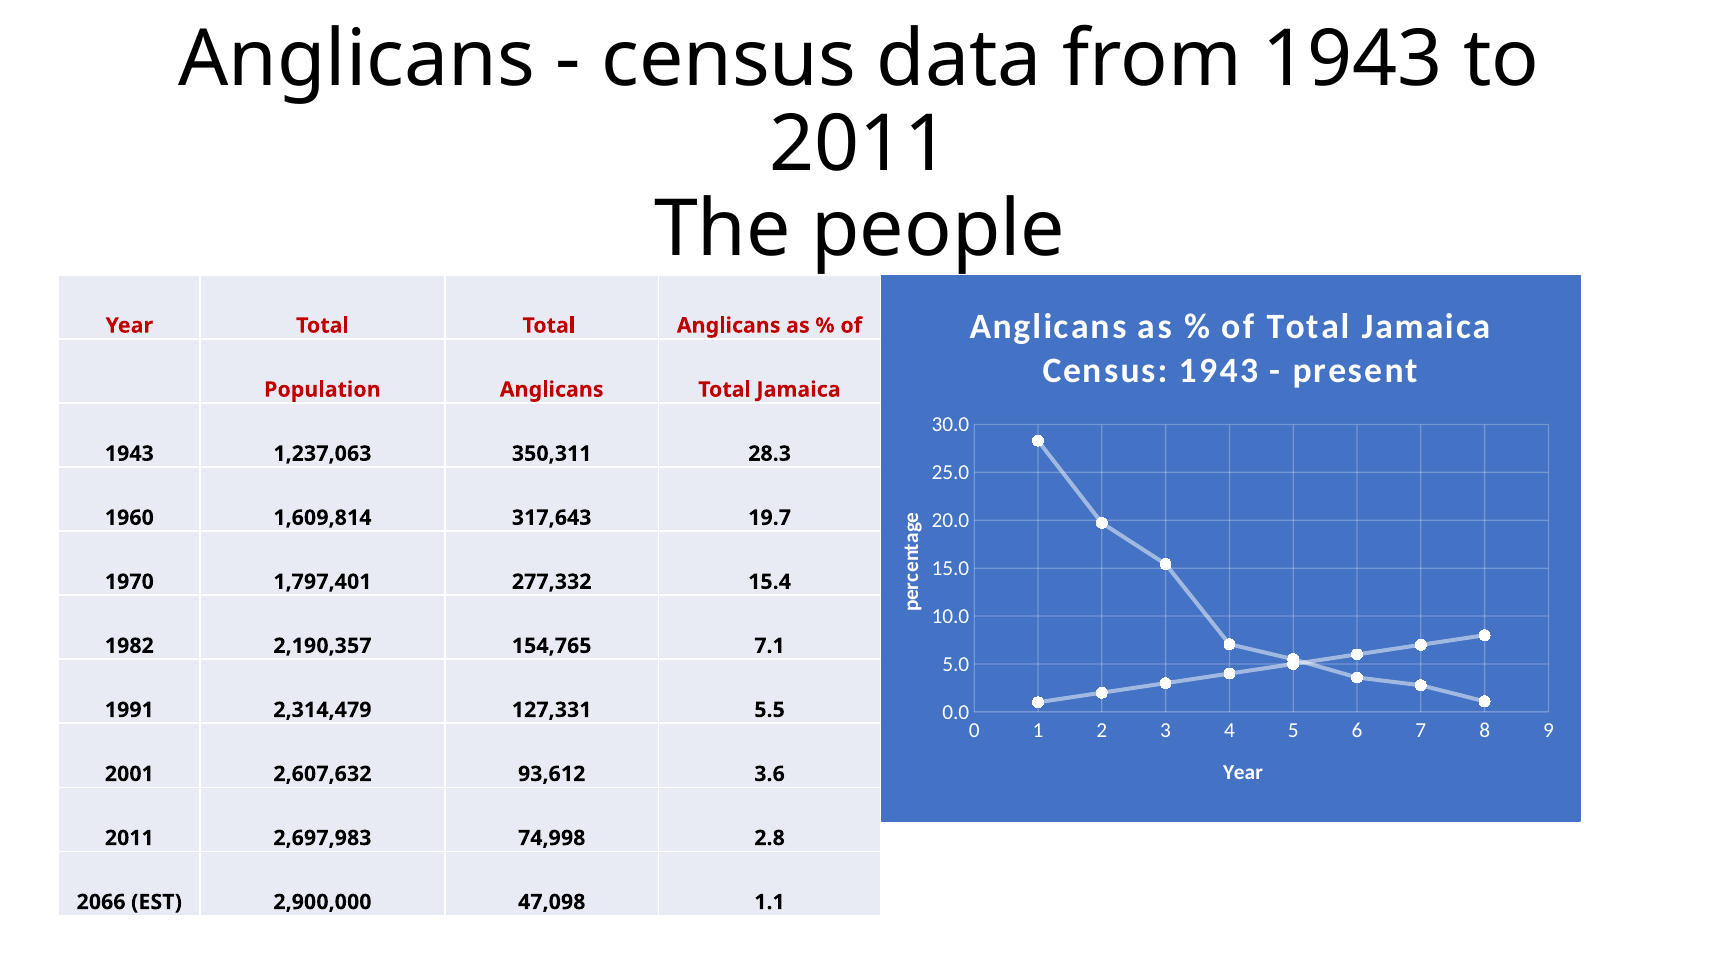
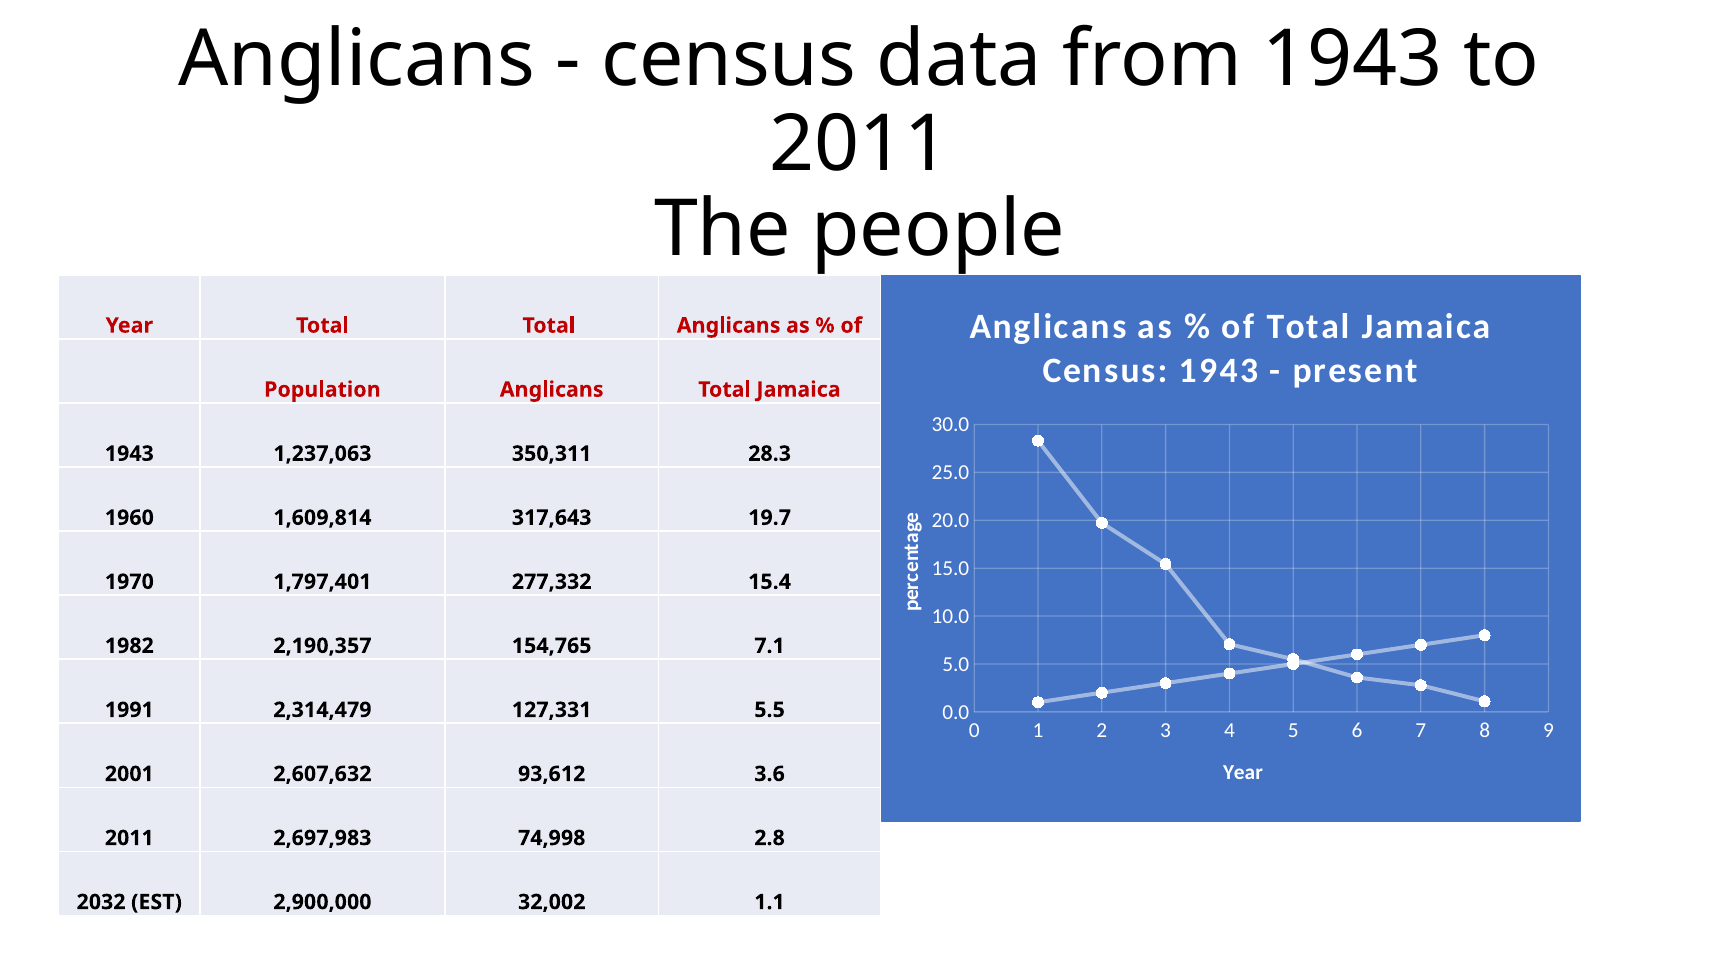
2066: 2066 -> 2032
47,098: 47,098 -> 32,002
